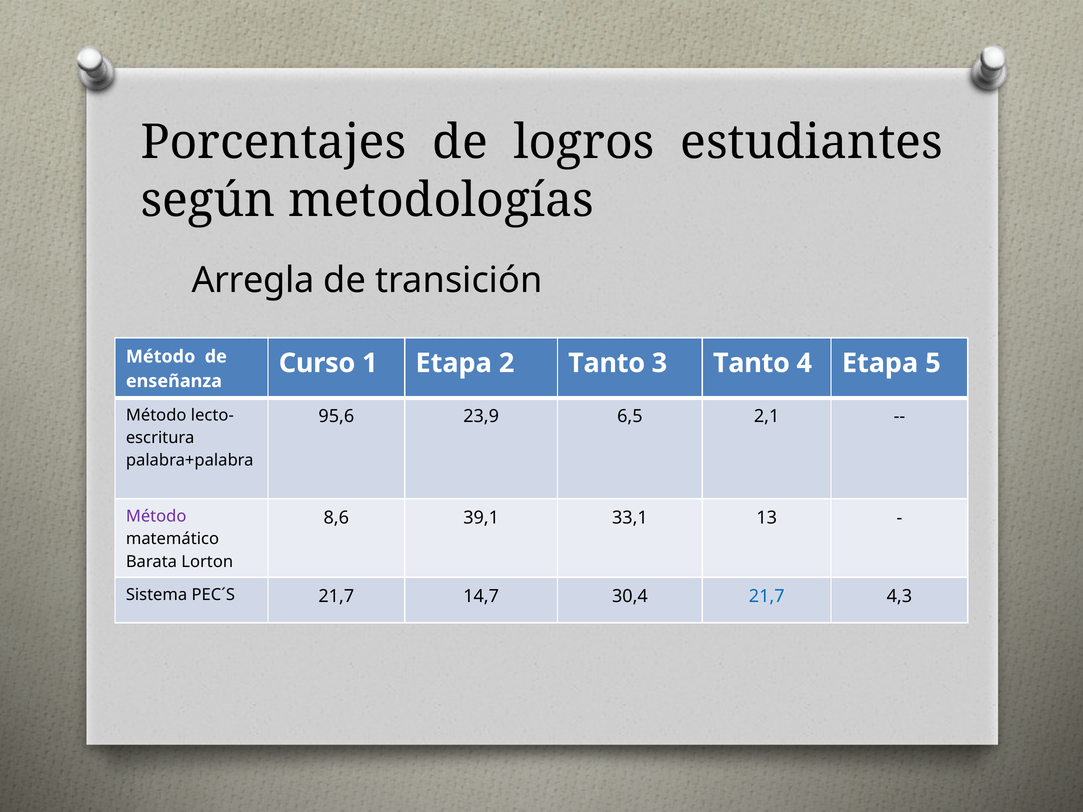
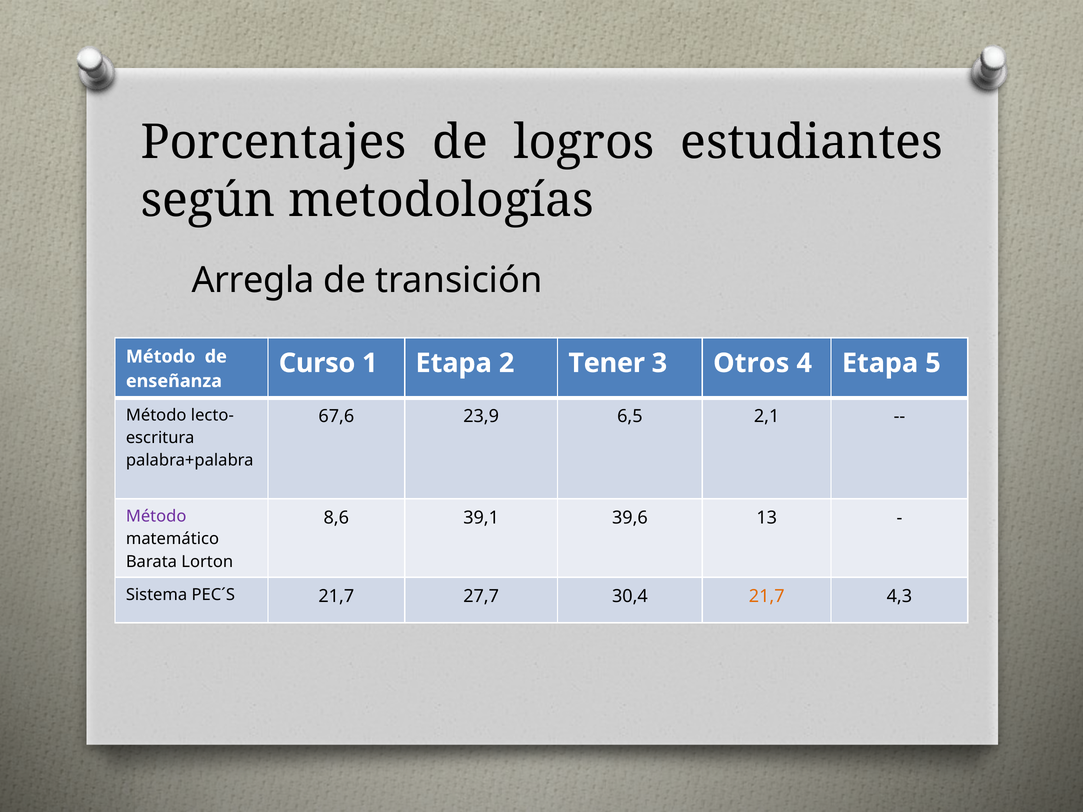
2 Tanto: Tanto -> Tener
3 Tanto: Tanto -> Otros
95,6: 95,6 -> 67,6
33,1: 33,1 -> 39,6
14,7: 14,7 -> 27,7
21,7 at (767, 596) colour: blue -> orange
